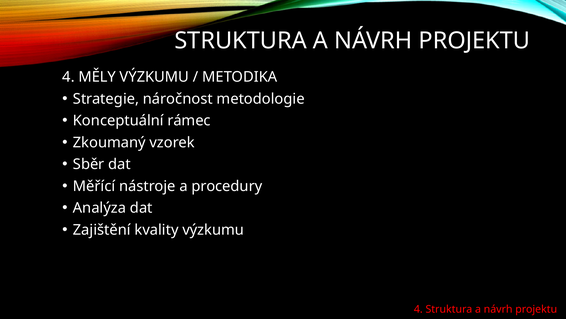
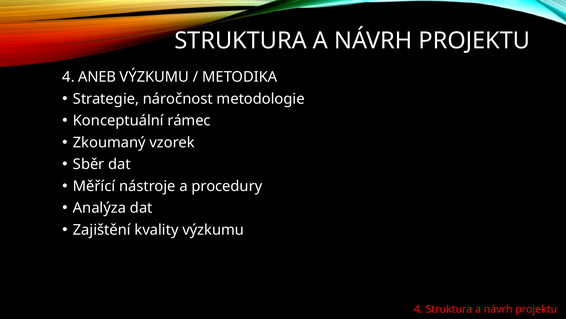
MĚLY: MĚLY -> ANEB
